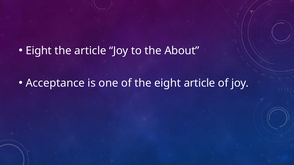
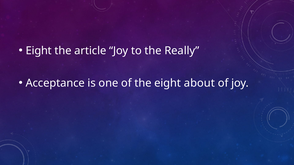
About: About -> Really
eight article: article -> about
